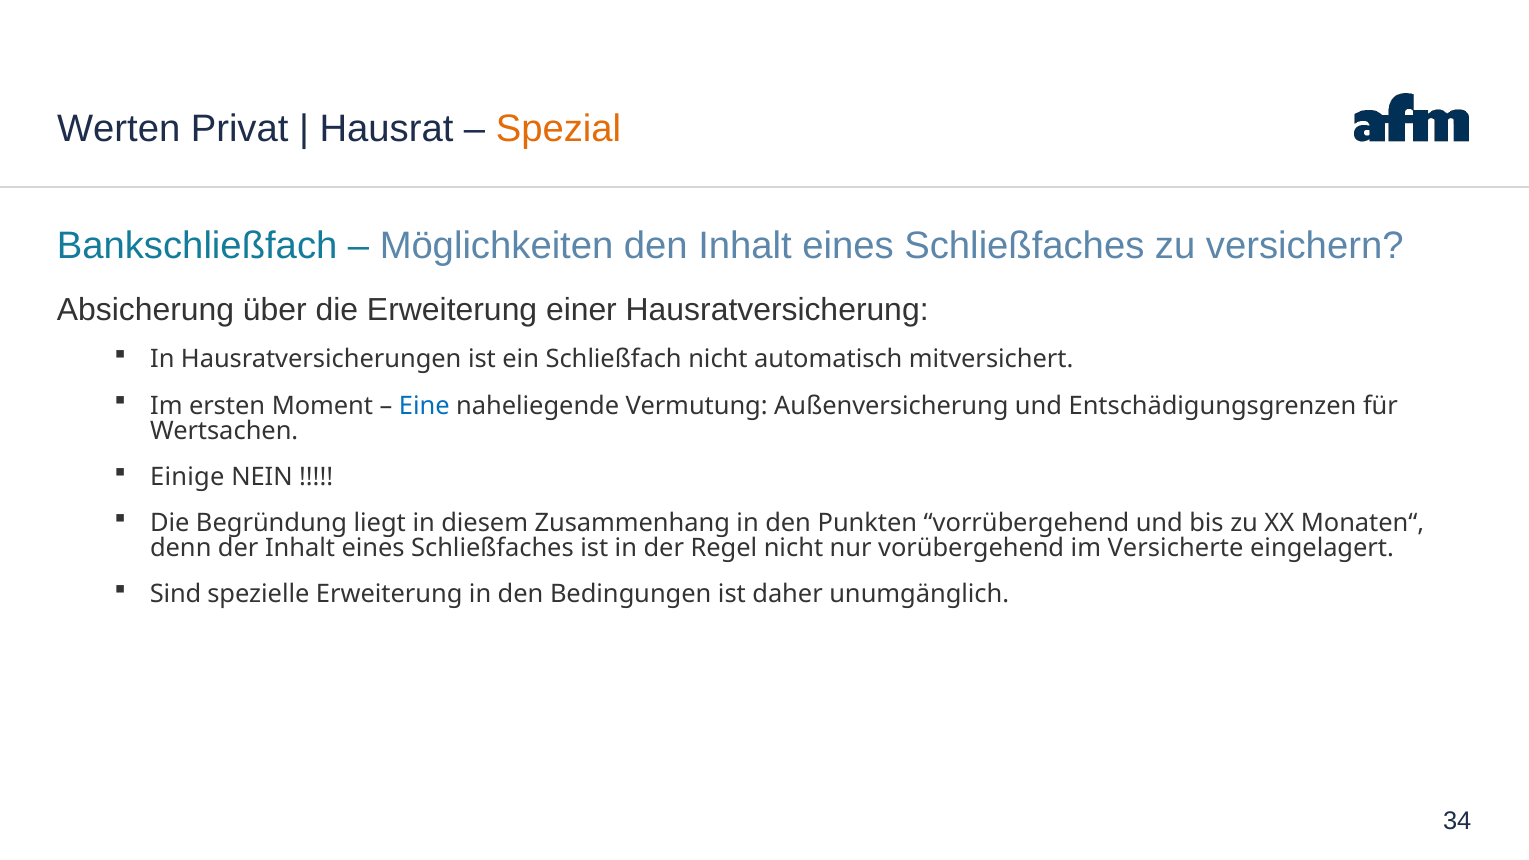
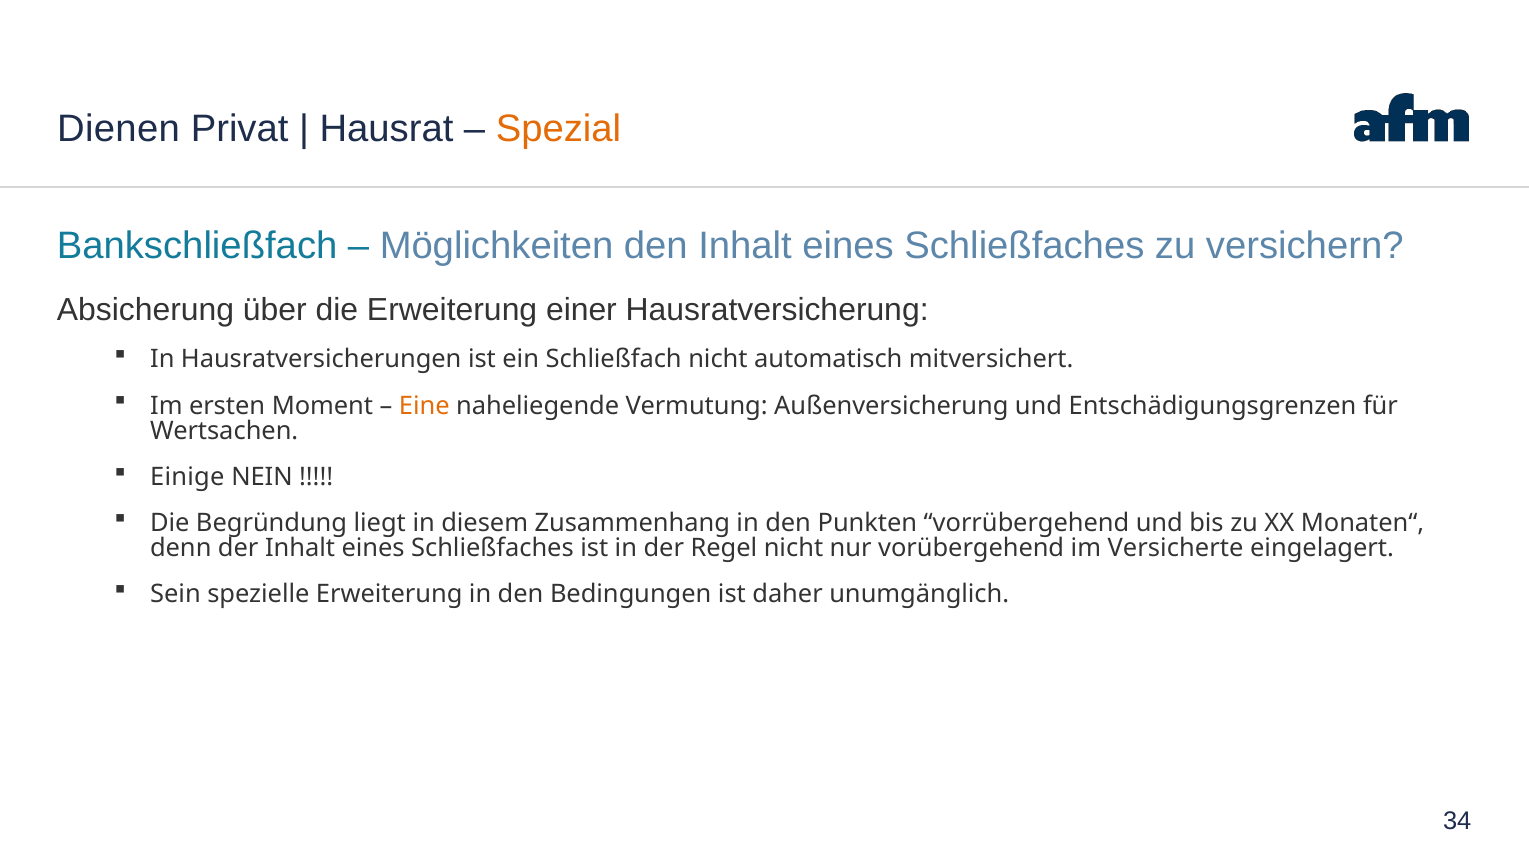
Werten: Werten -> Dienen
Eine colour: blue -> orange
Sind: Sind -> Sein
